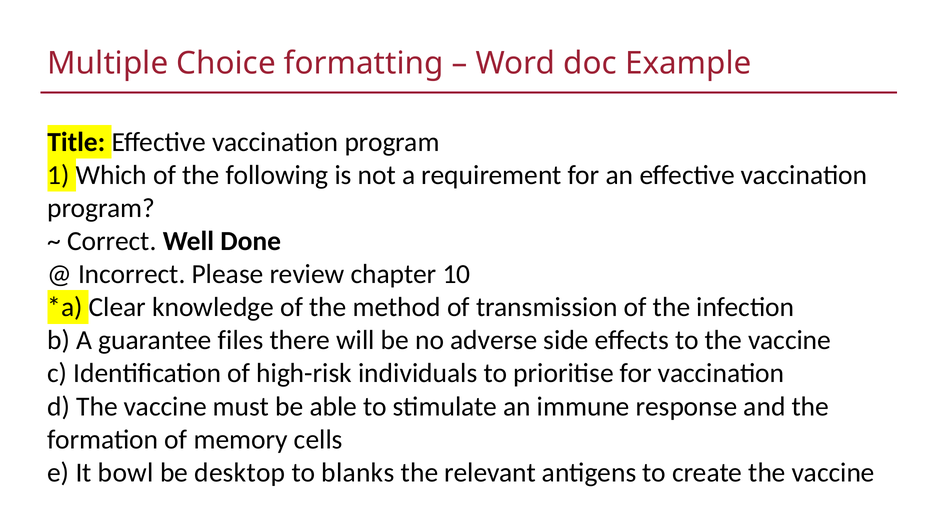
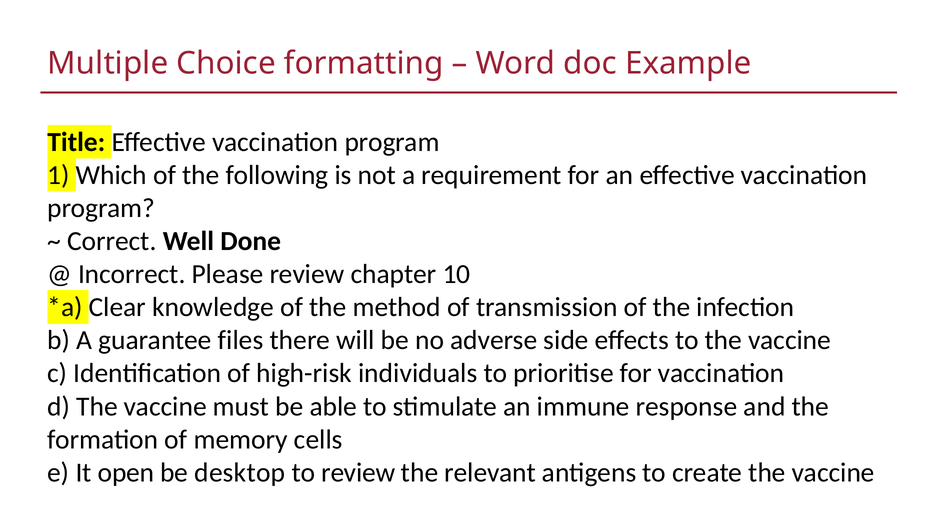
bowl: bowl -> open
to blanks: blanks -> review
